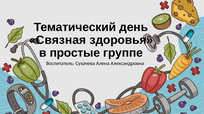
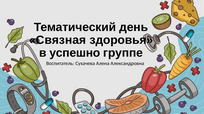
простые: простые -> успешно
